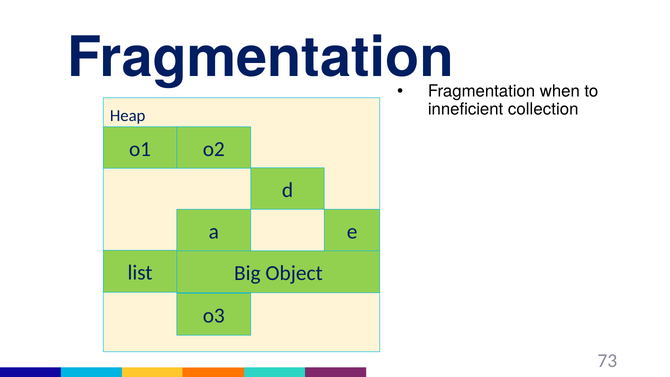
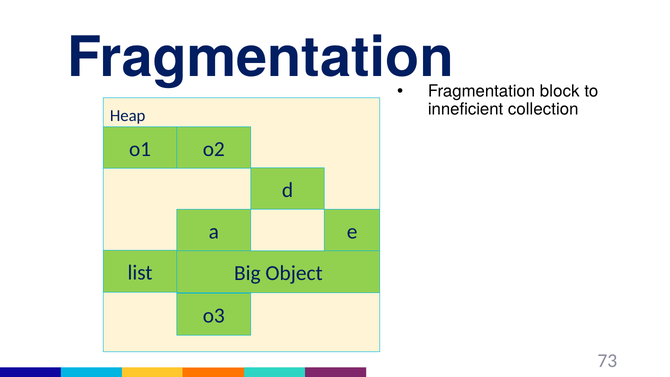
when: when -> block
